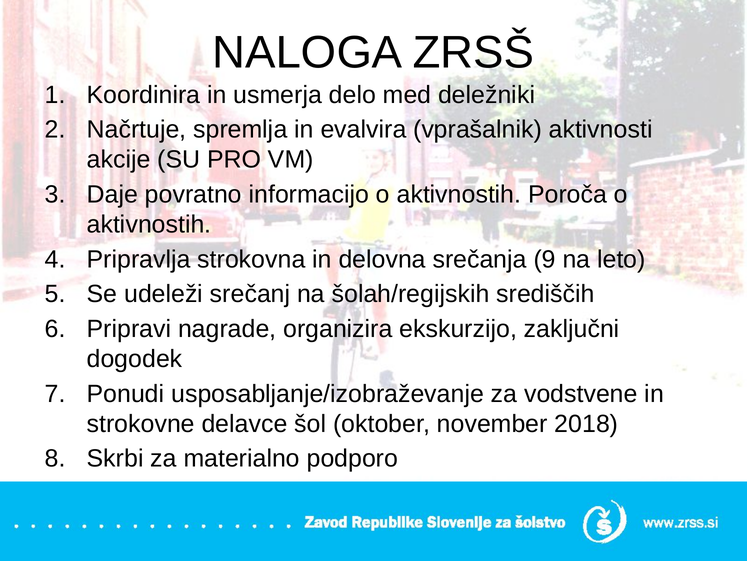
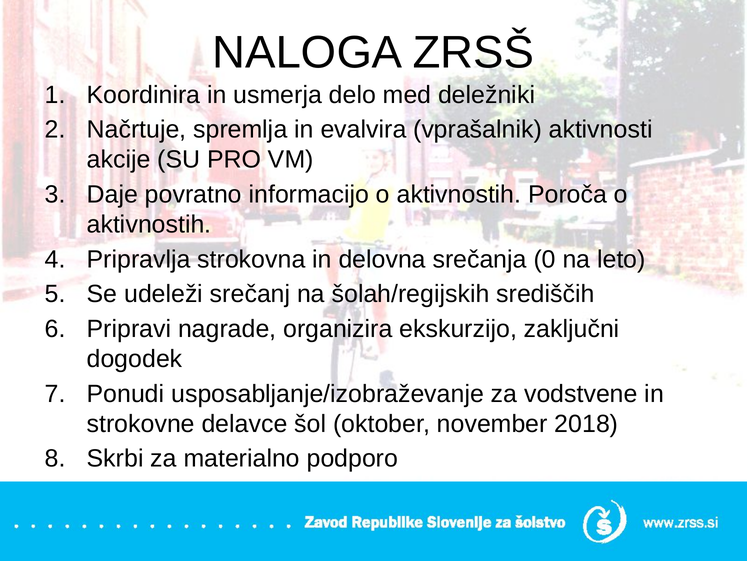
9: 9 -> 0
